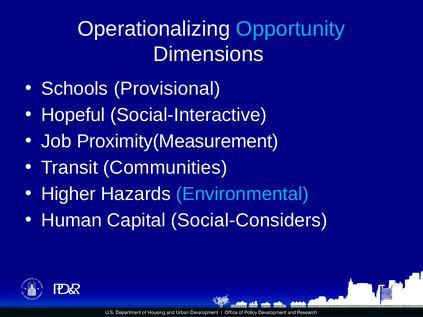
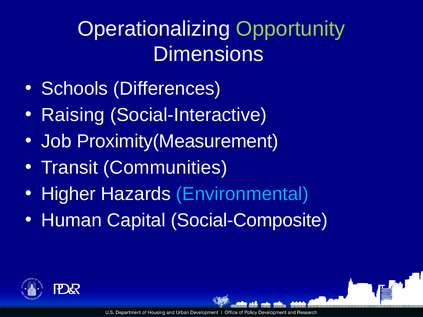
Opportunity colour: light blue -> light green
Provisional: Provisional -> Differences
Hopeful: Hopeful -> Raising
Social-Considers: Social-Considers -> Social-Composite
